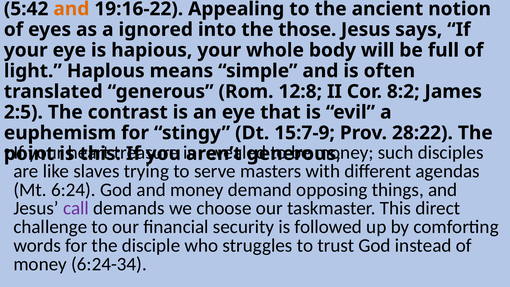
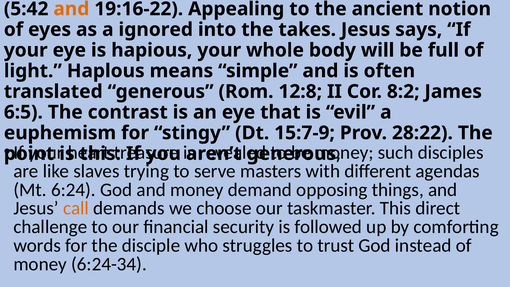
the those: those -> takes
2:5: 2:5 -> 6:5
call colour: purple -> orange
